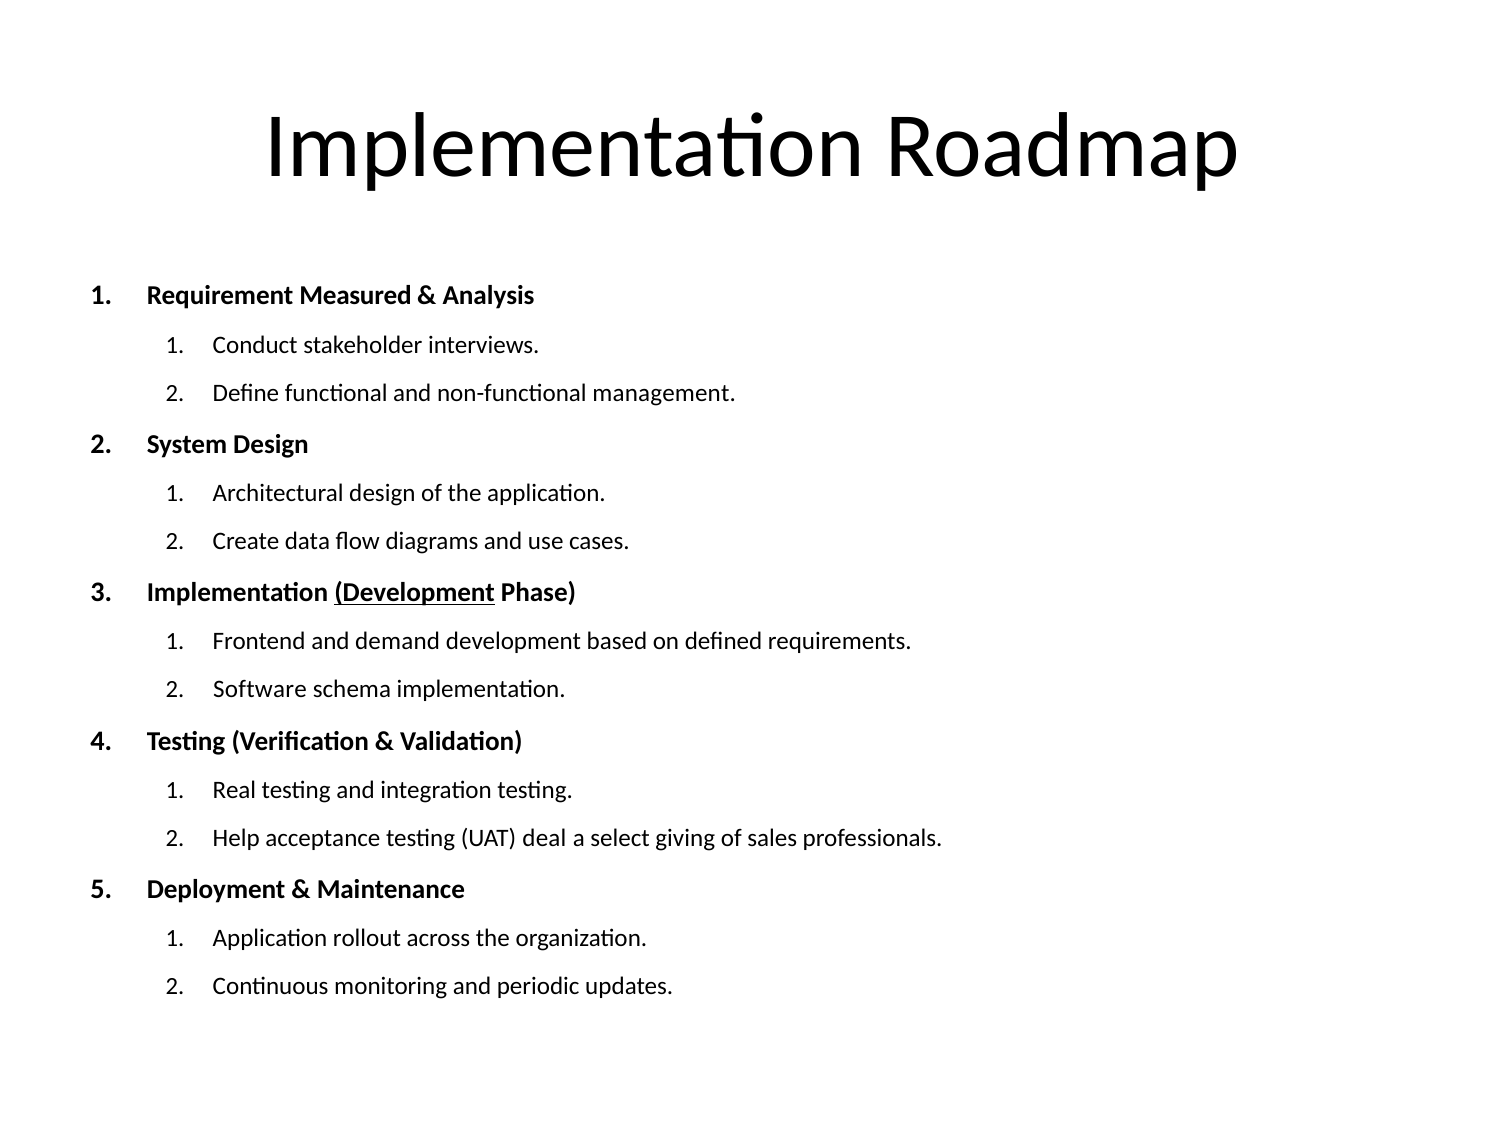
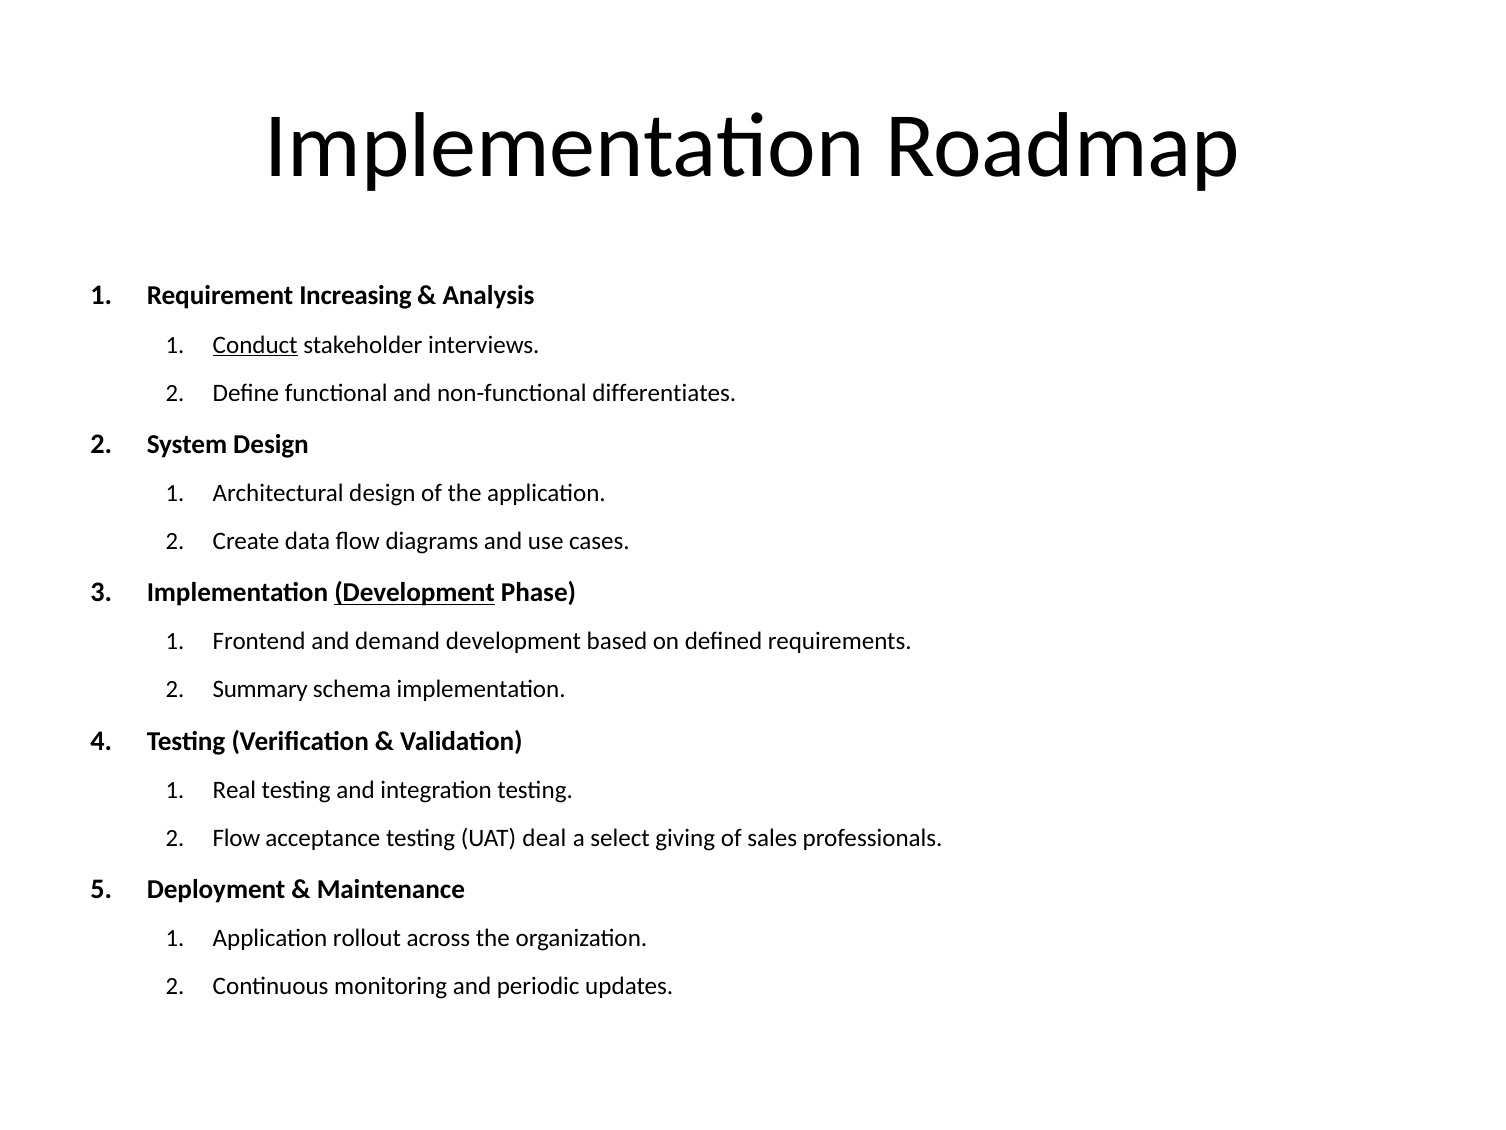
Measured: Measured -> Increasing
Conduct underline: none -> present
management: management -> differentiates
Software: Software -> Summary
Help at (236, 838): Help -> Flow
